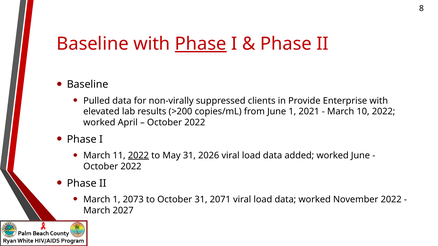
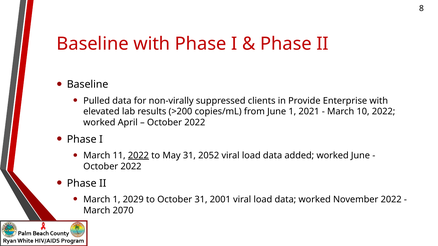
Phase at (201, 44) underline: present -> none
2026: 2026 -> 2052
2073: 2073 -> 2029
2071: 2071 -> 2001
2027: 2027 -> 2070
